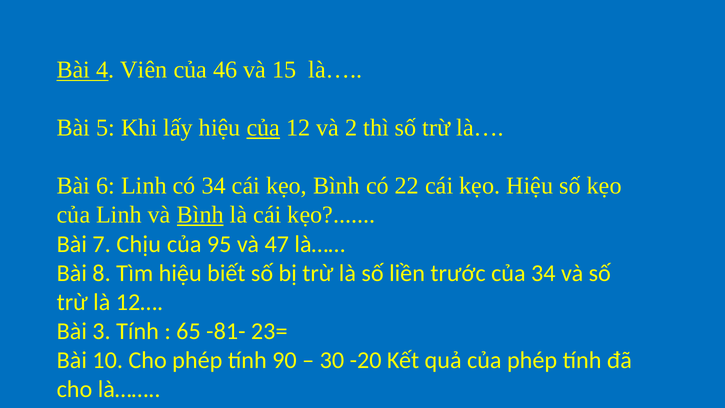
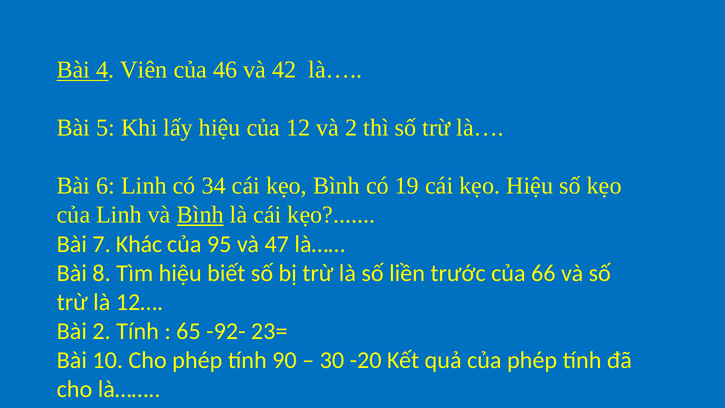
15: 15 -> 42
của at (263, 128) underline: present -> none
22: 22 -> 19
Chịu: Chịu -> Khác
của 34: 34 -> 66
Bài 3: 3 -> 2
-81-: -81- -> -92-
